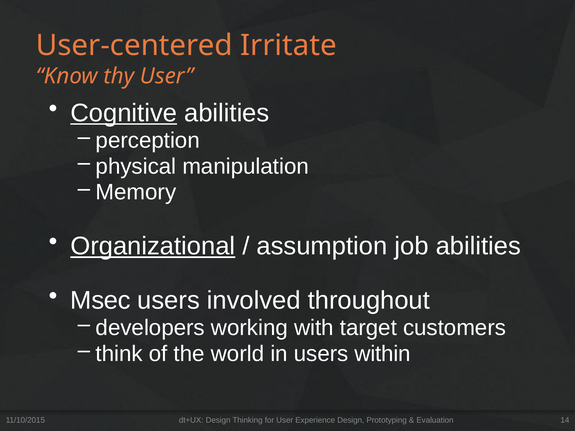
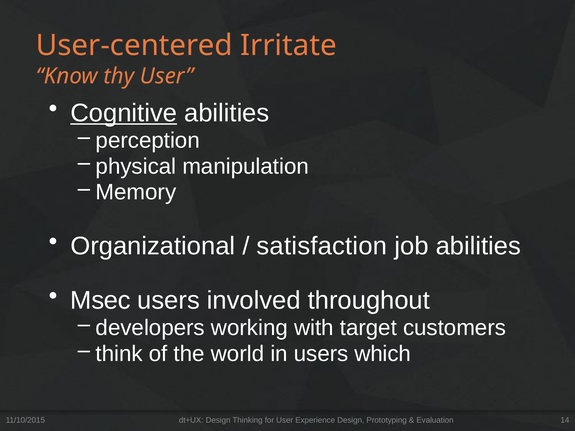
Organizational underline: present -> none
assumption: assumption -> satisfaction
within: within -> which
